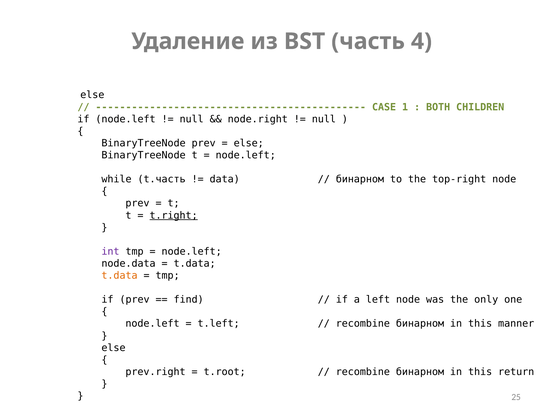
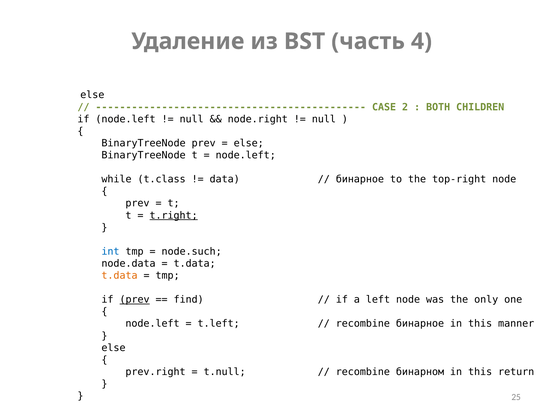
1: 1 -> 2
t.часть: t.часть -> t.class
бинарном at (360, 179): бинарном -> бинарное
int colour: purple -> blue
node.left at (192, 251): node.left -> node.such
prev at (135, 299) underline: none -> present
бинарном at (420, 323): бинарном -> бинарное
t.root: t.root -> t.null
